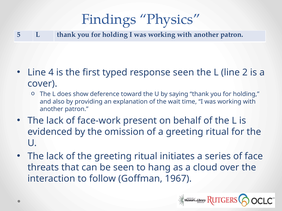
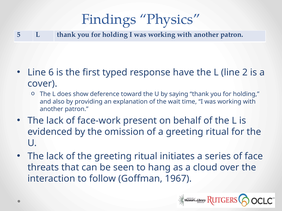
4: 4 -> 6
response seen: seen -> have
